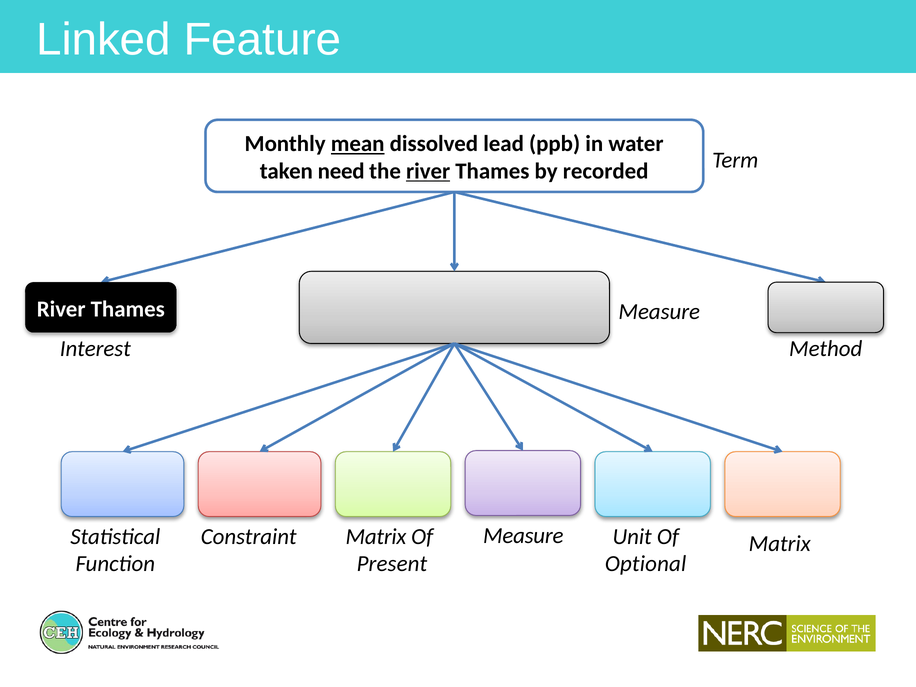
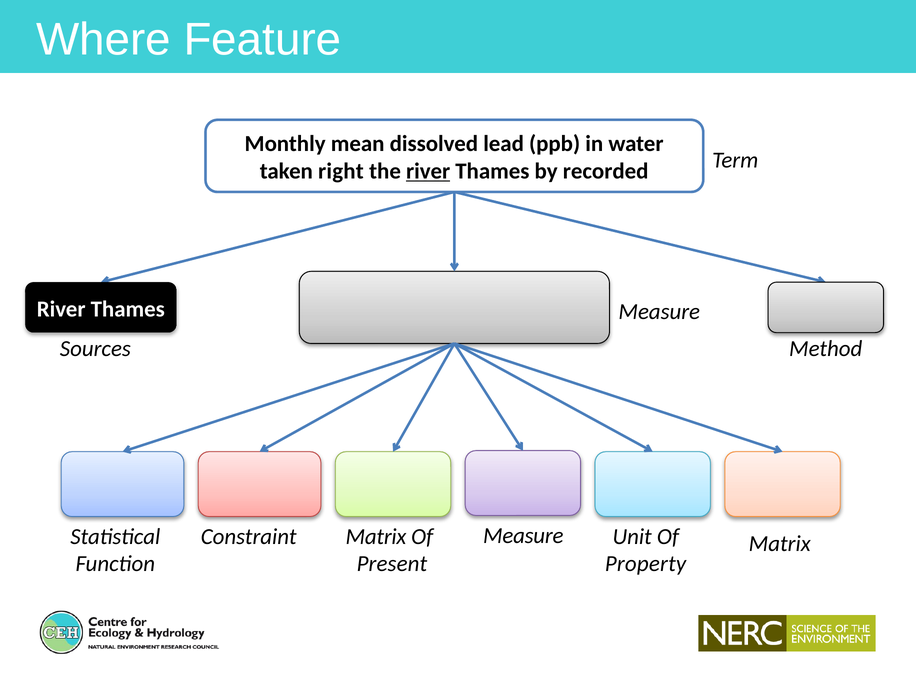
Linked: Linked -> Where
mean underline: present -> none
need: need -> right
Interest: Interest -> Sources
Optional: Optional -> Property
